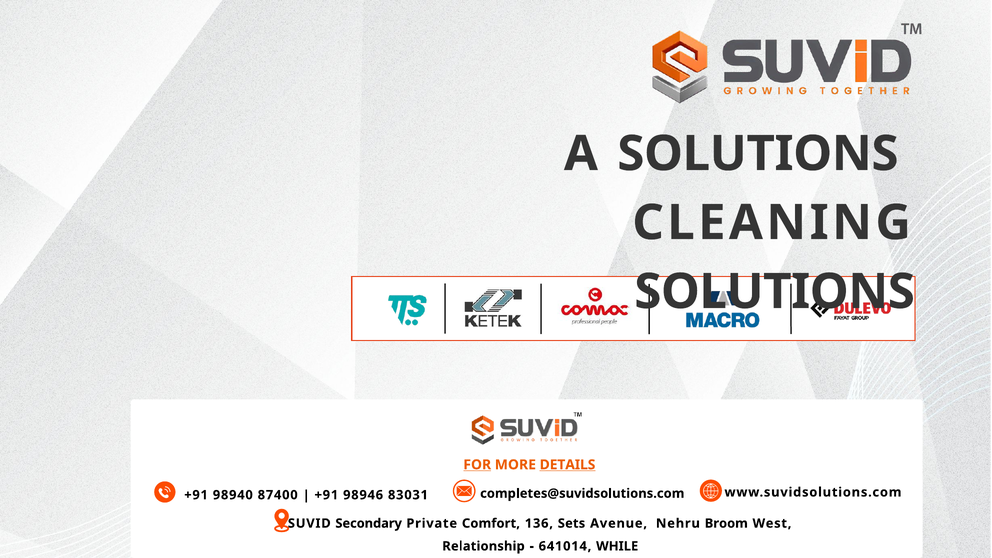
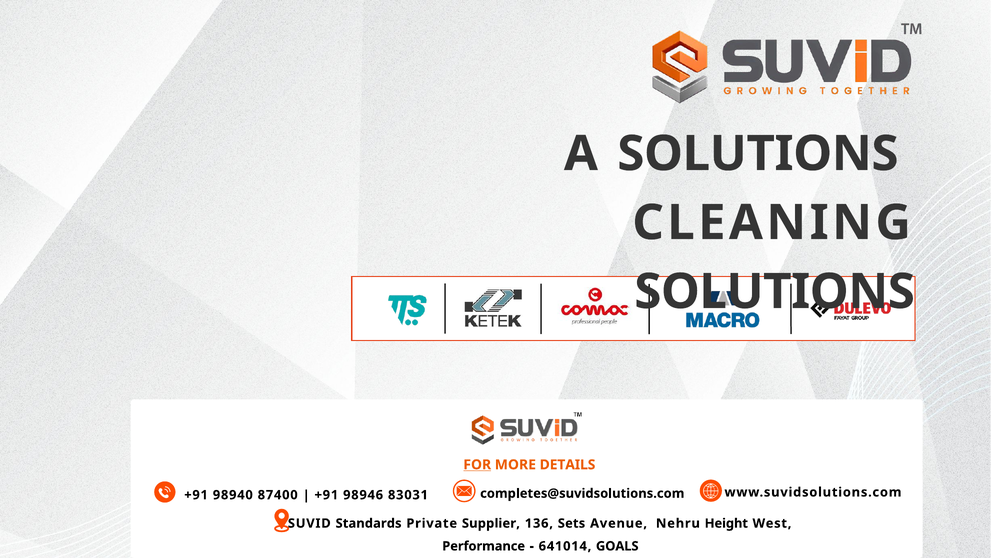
DETAILS underline: present -> none
Secondary: Secondary -> Standards
Comfort: Comfort -> Supplier
Broom: Broom -> Height
Relationship: Relationship -> Performance
WHILE: WHILE -> GOALS
